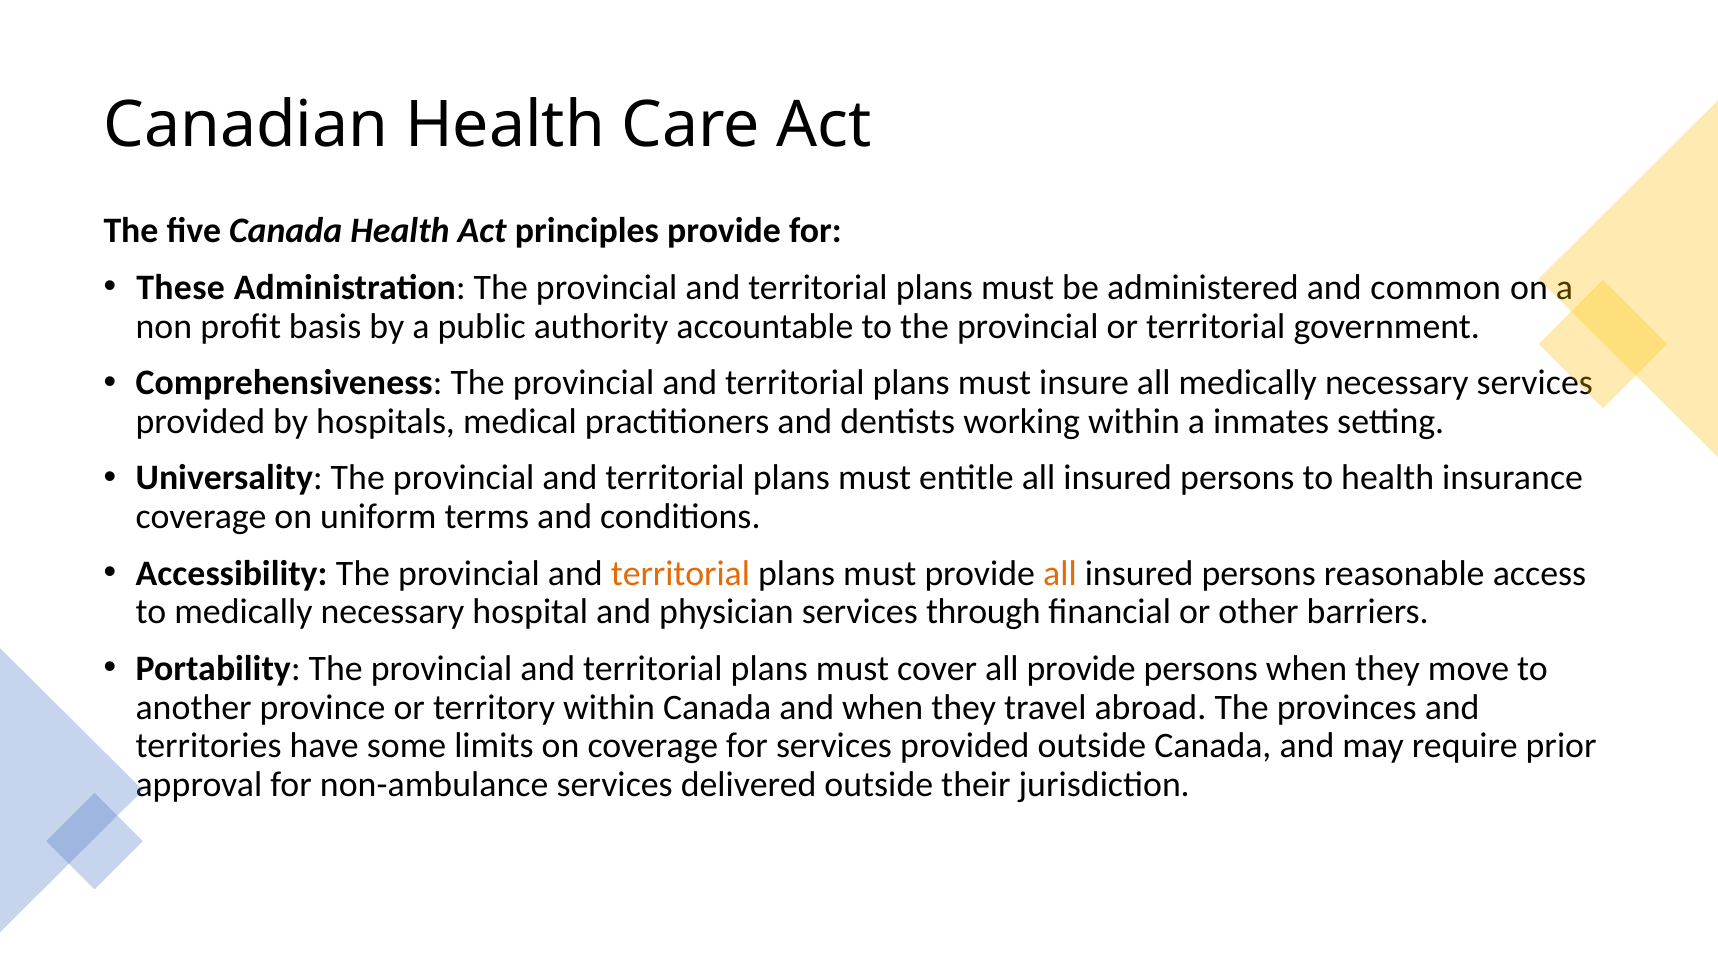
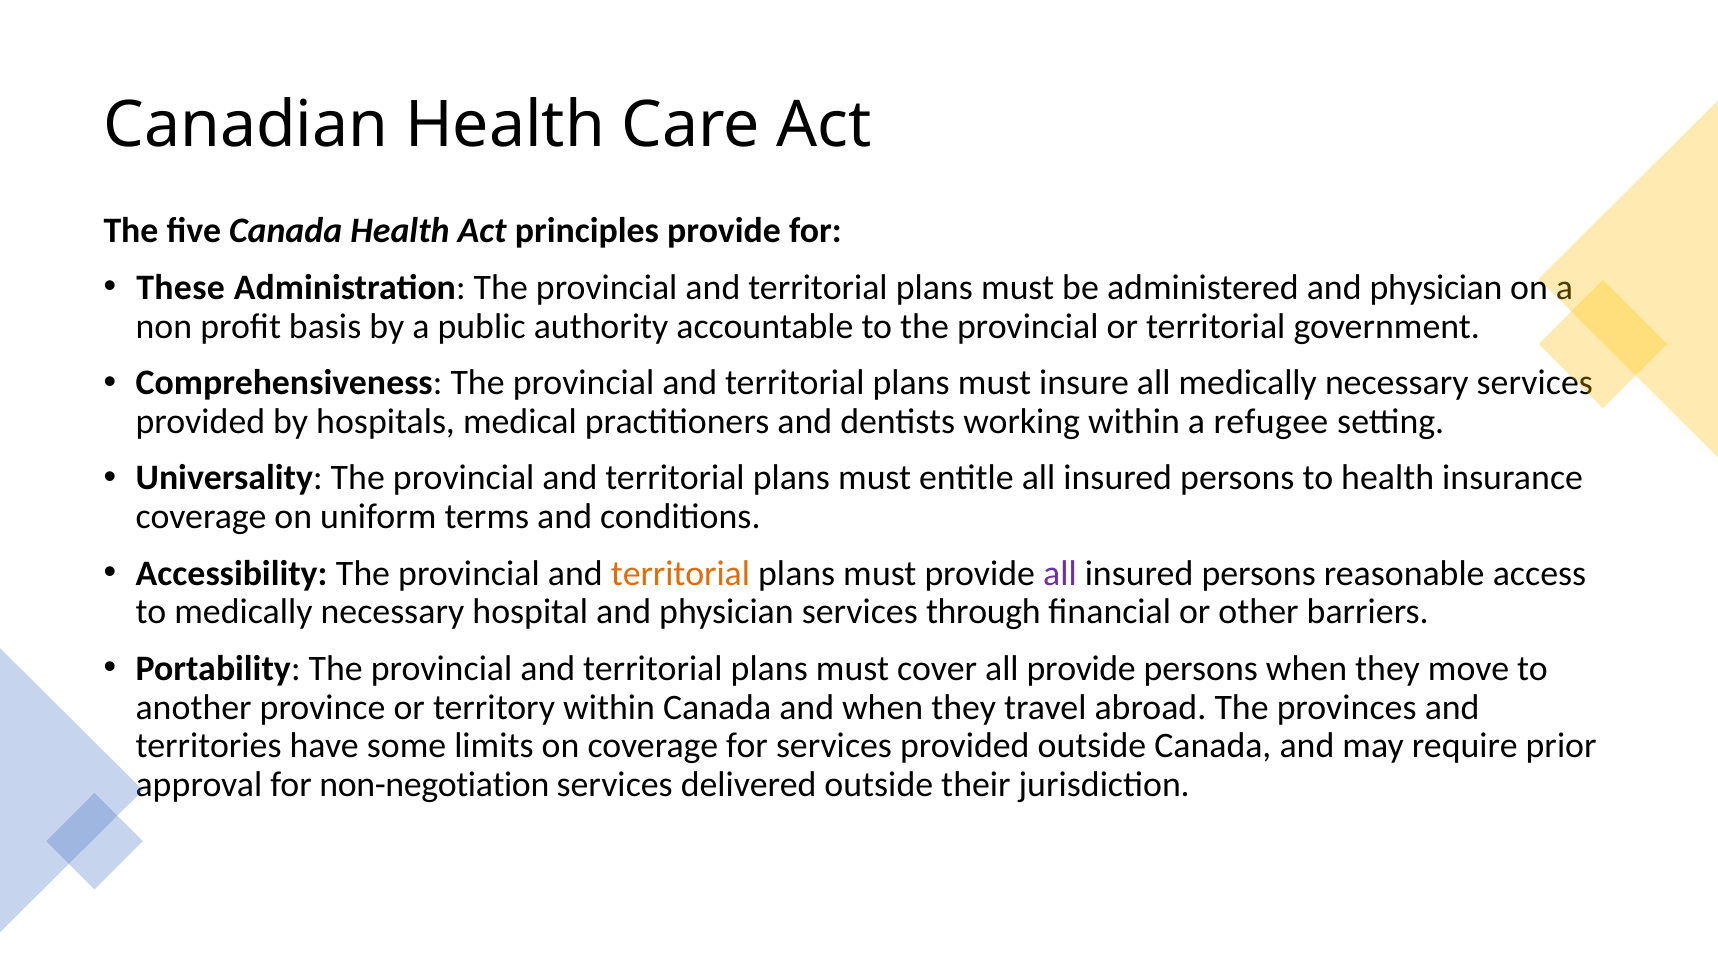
administered and common: common -> physician
inmates: inmates -> refugee
all at (1060, 574) colour: orange -> purple
non-ambulance: non-ambulance -> non-negotiation
